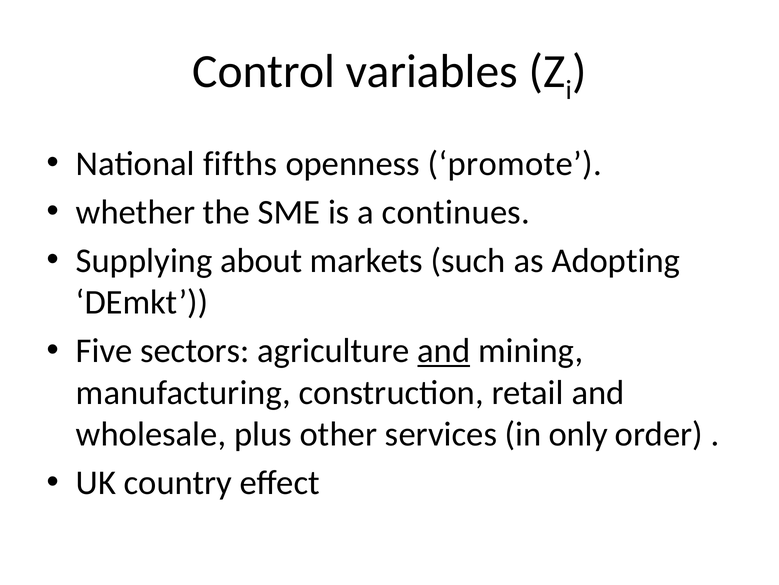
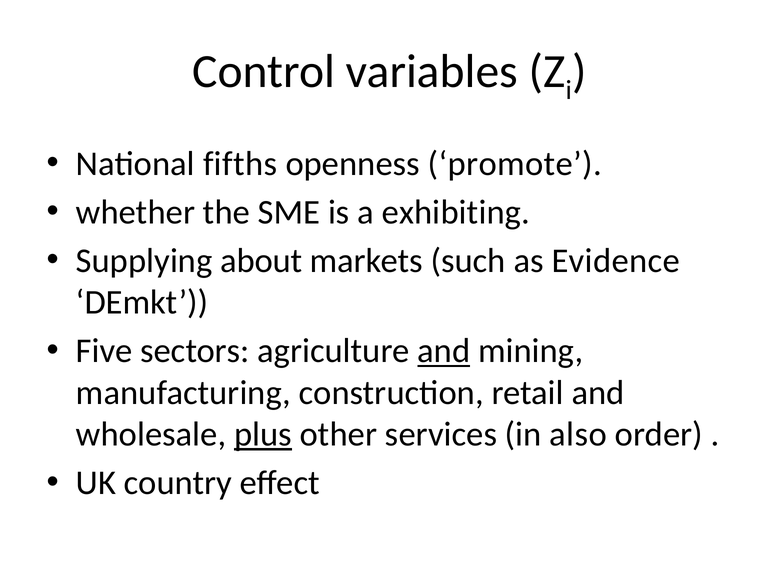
continues: continues -> exhibiting
Adopting: Adopting -> Evidence
plus underline: none -> present
only: only -> also
